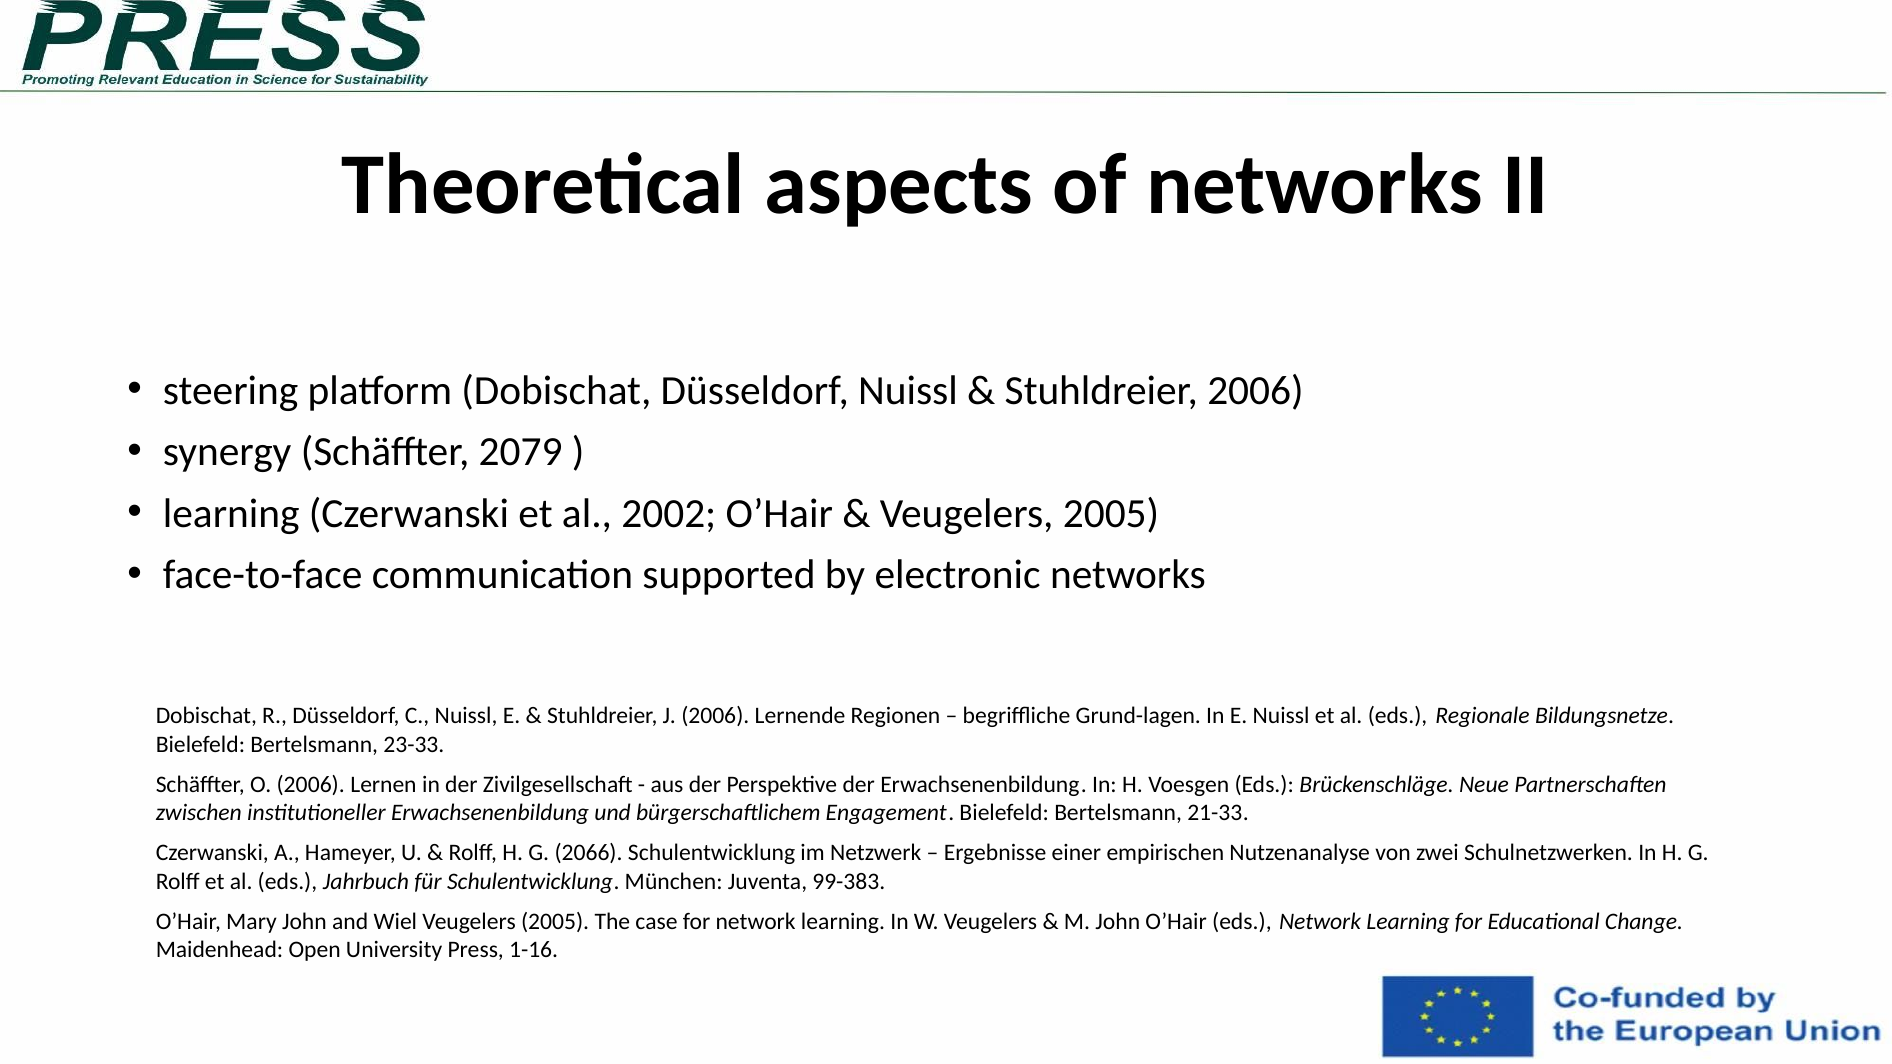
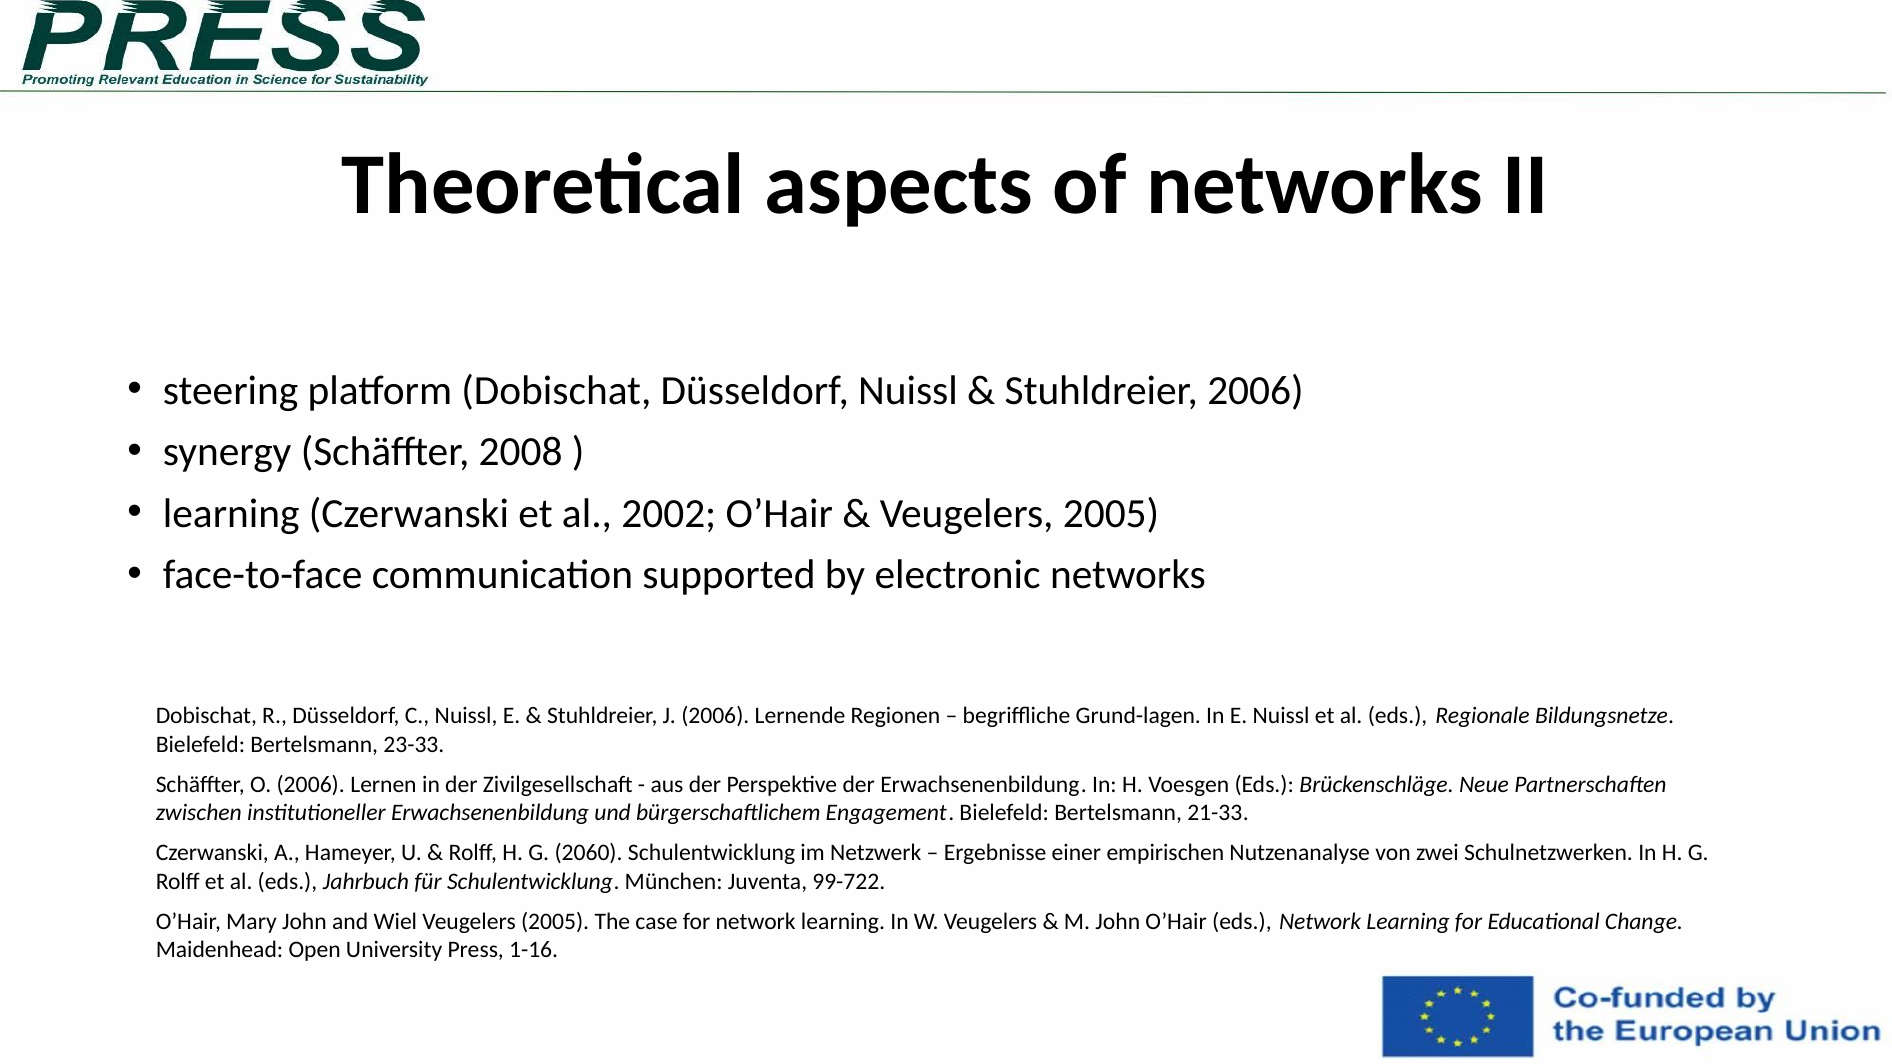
2079: 2079 -> 2008
2066: 2066 -> 2060
99-383: 99-383 -> 99-722
